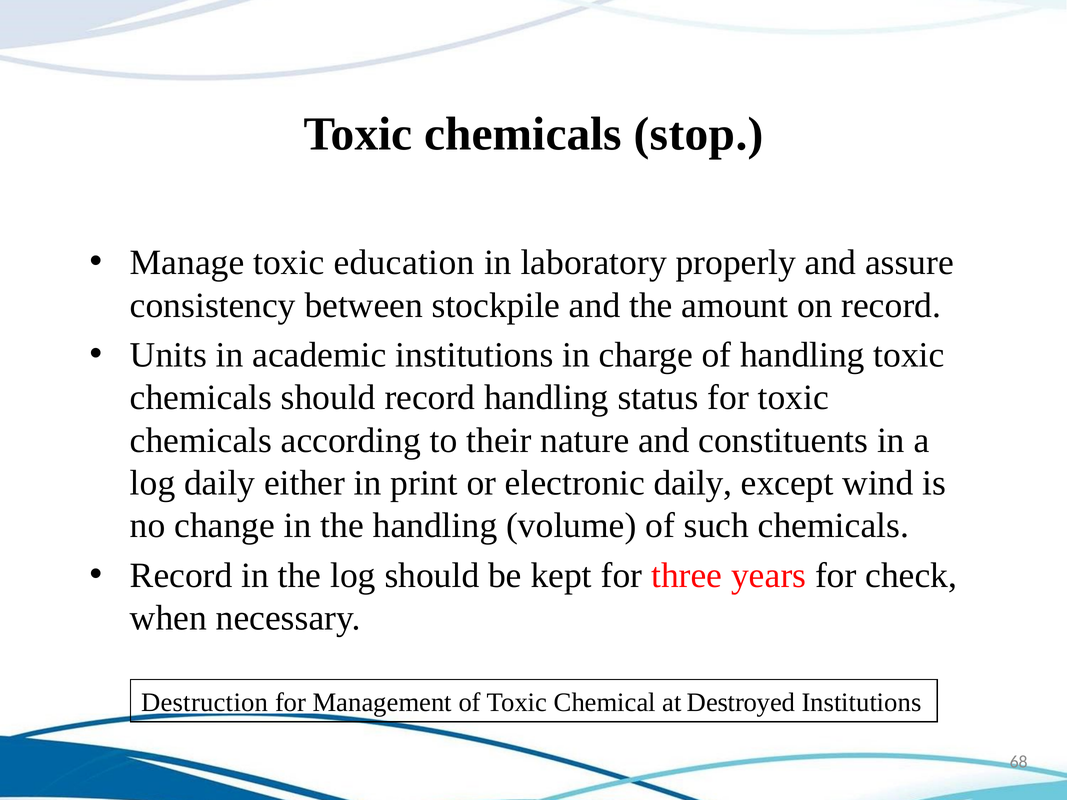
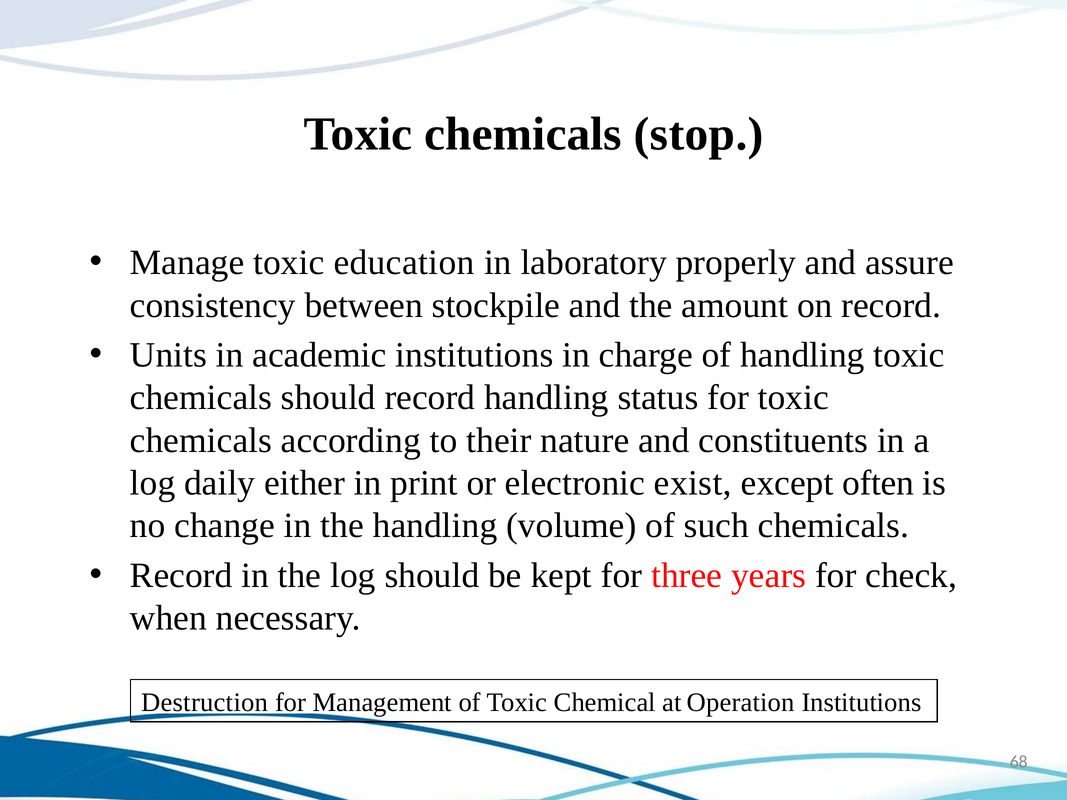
electronic daily: daily -> exist
wind: wind -> often
Destroyed: Destroyed -> Operation
